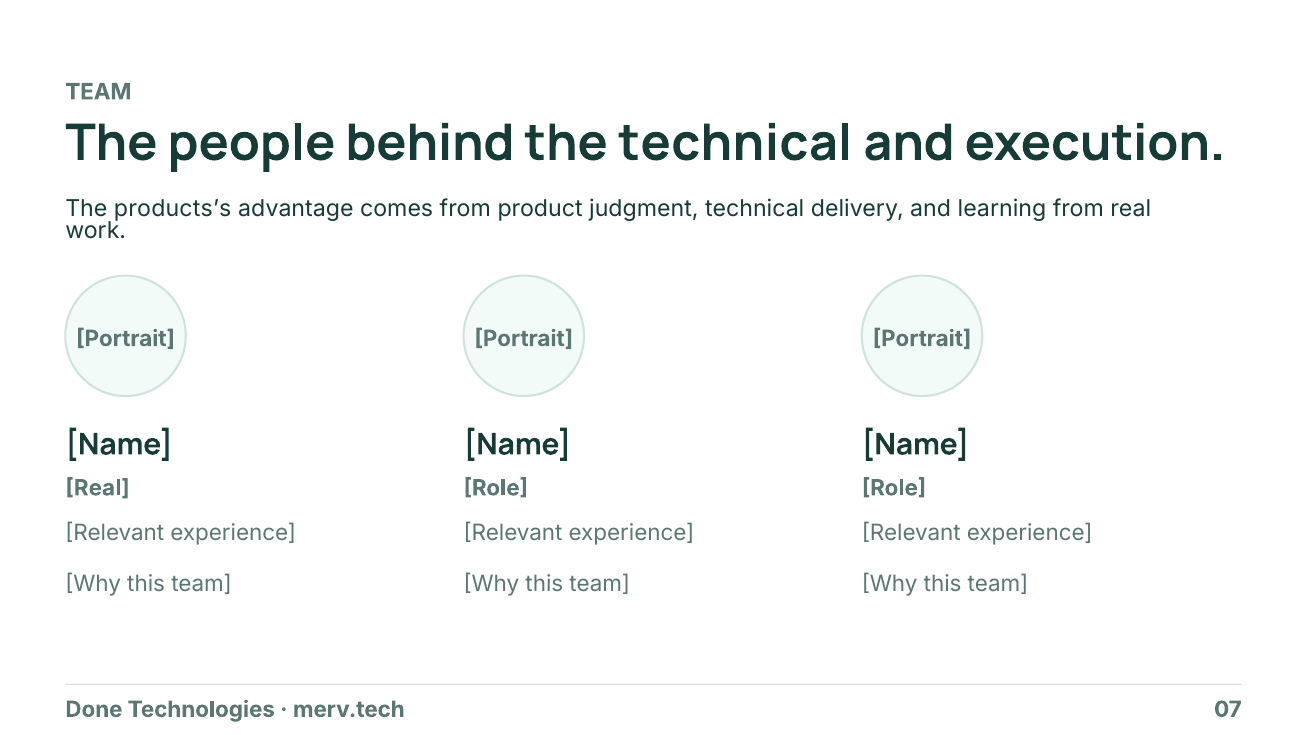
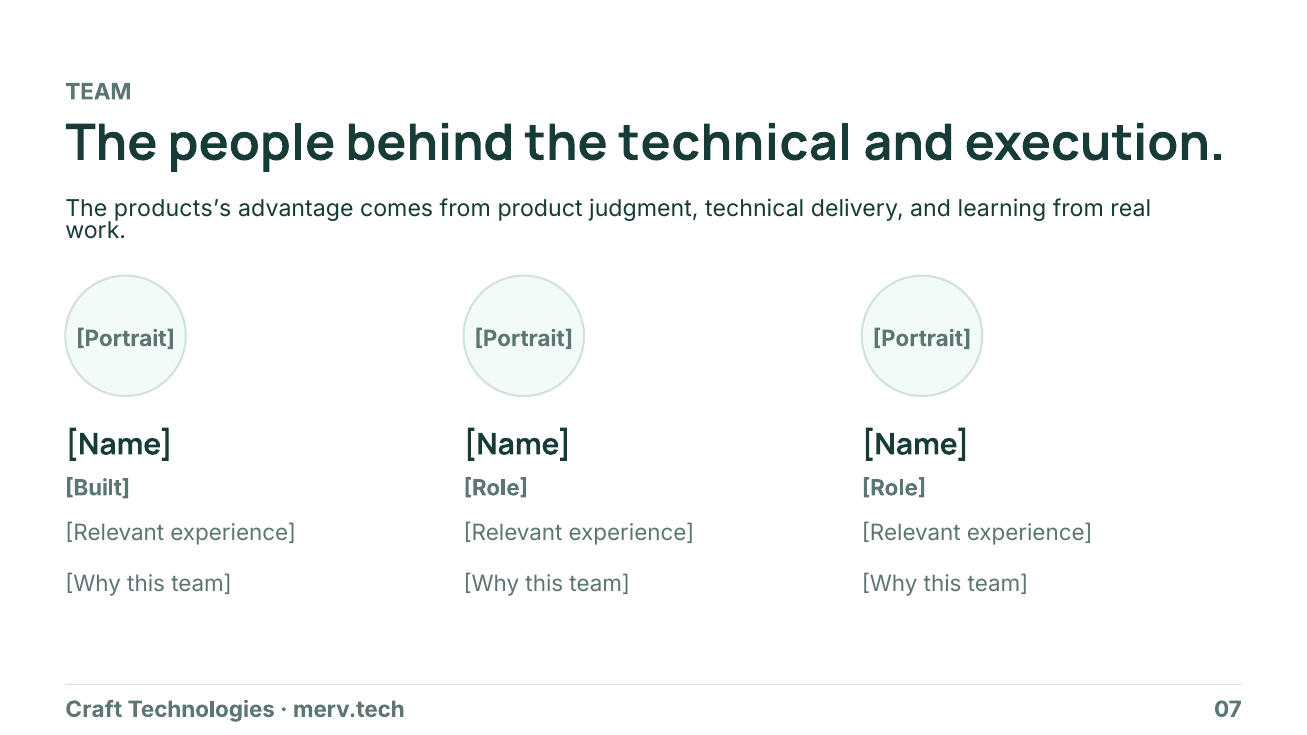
Real at (98, 488): Real -> Built
Done: Done -> Craft
